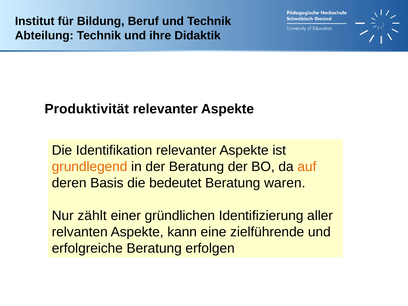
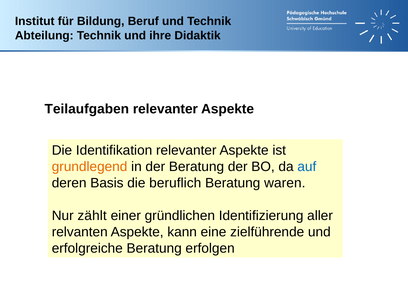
Produktivität: Produktivität -> Teilaufgaben
auf colour: orange -> blue
bedeutet: bedeutet -> beruflich
